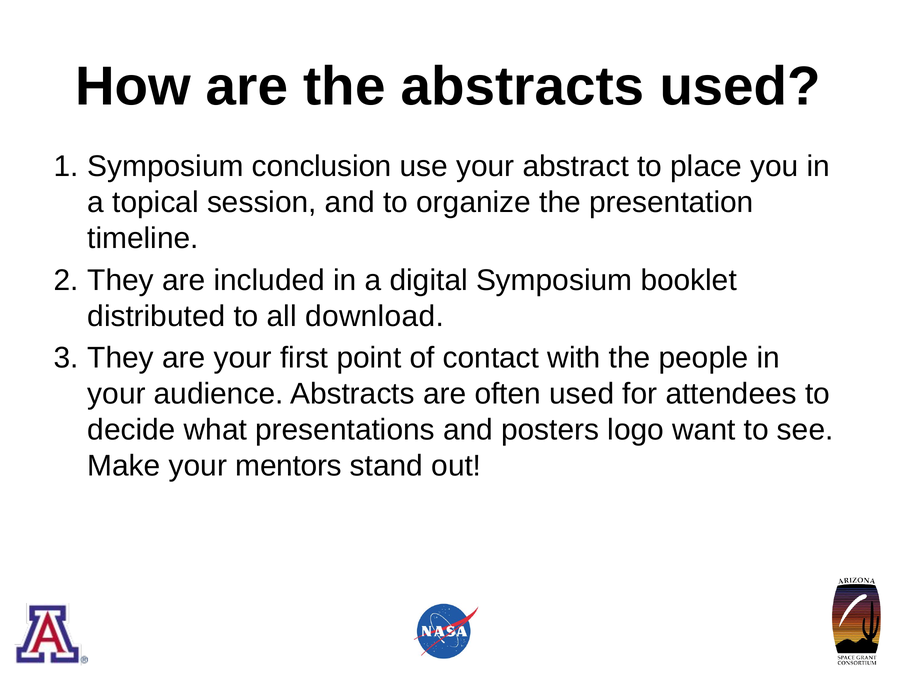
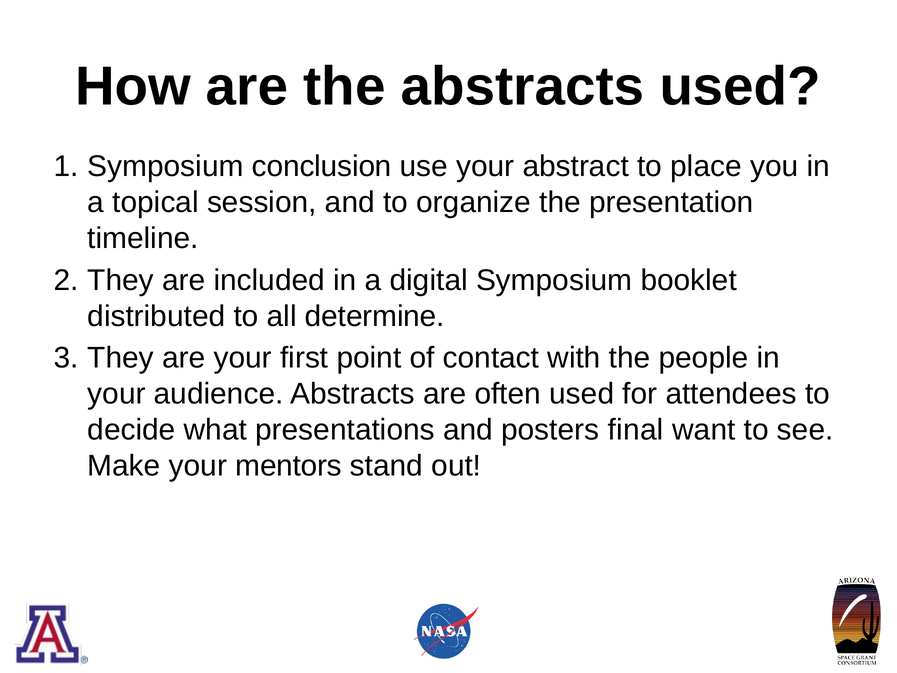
download: download -> determine
logo: logo -> final
